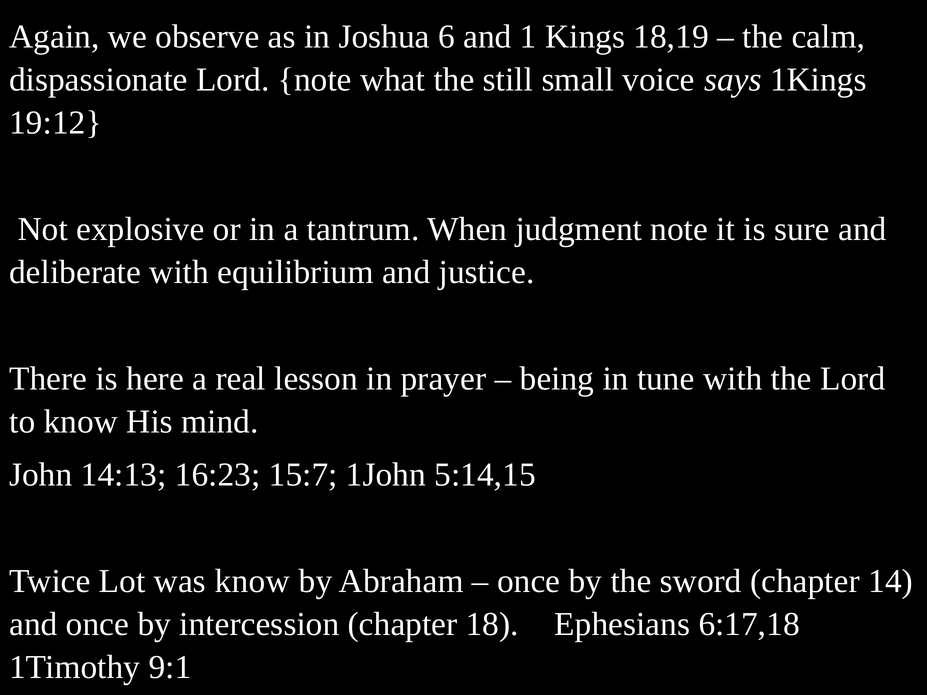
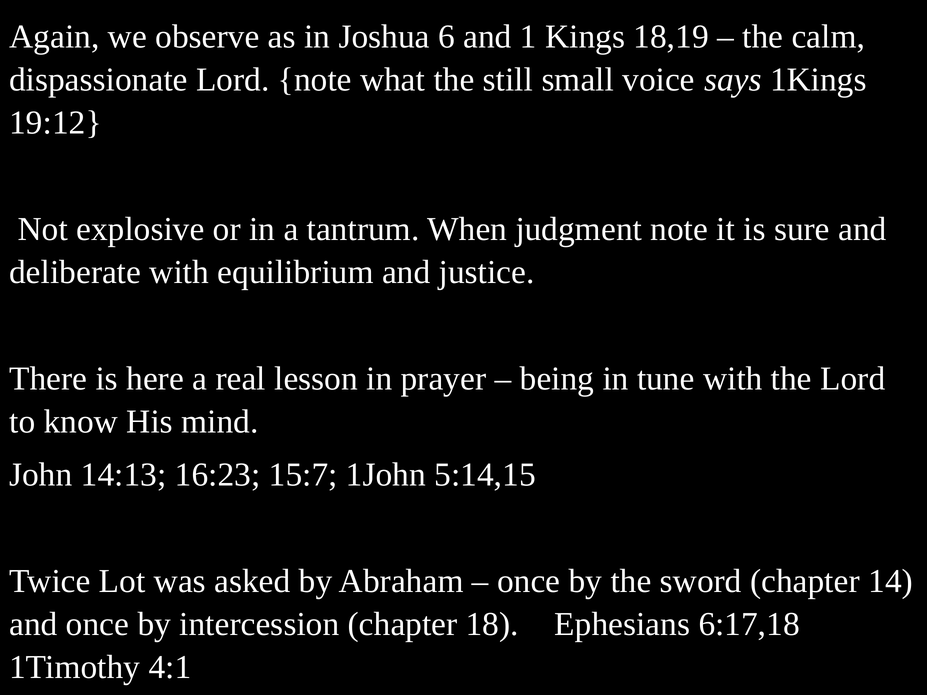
was know: know -> asked
9:1: 9:1 -> 4:1
